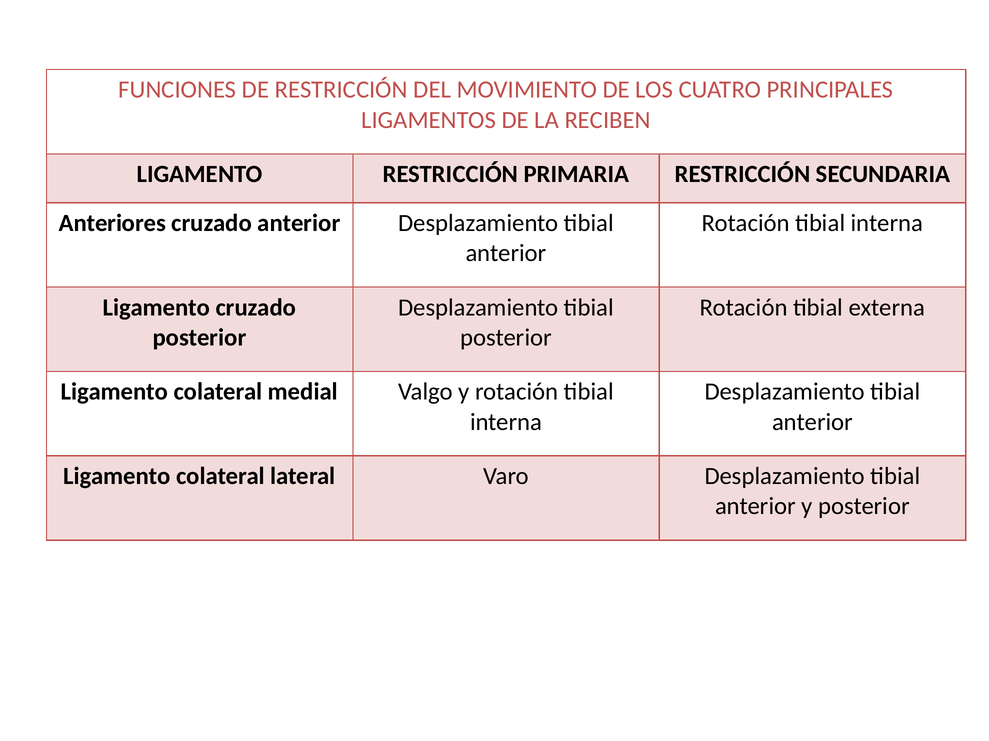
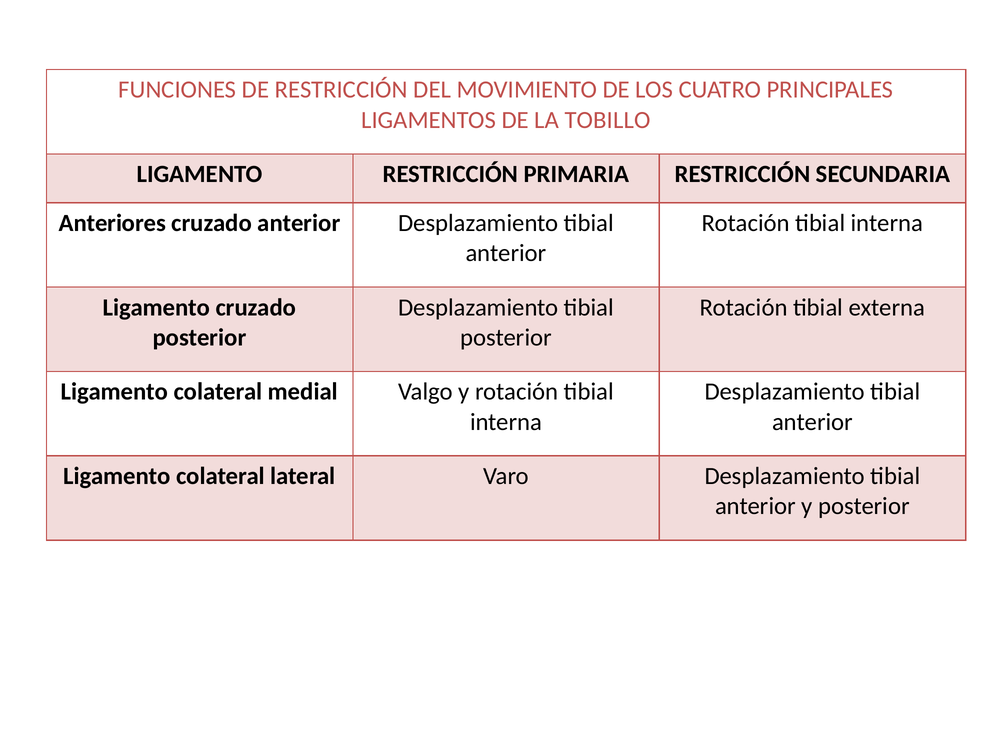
RECIBEN: RECIBEN -> TOBILLO
